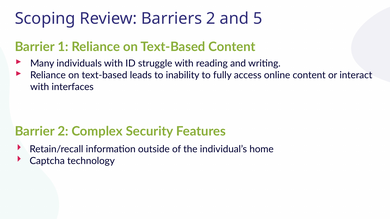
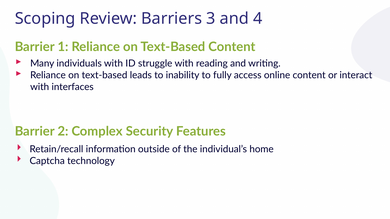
Barriers 2: 2 -> 3
5: 5 -> 4
